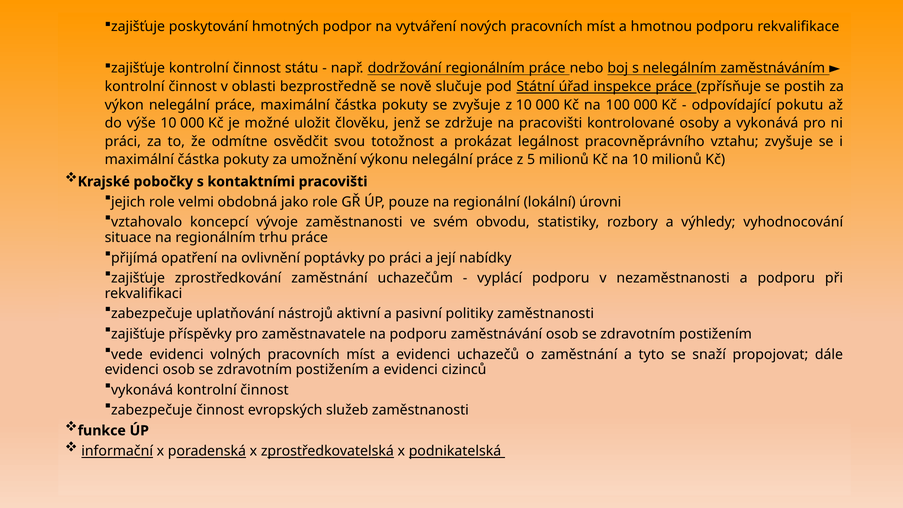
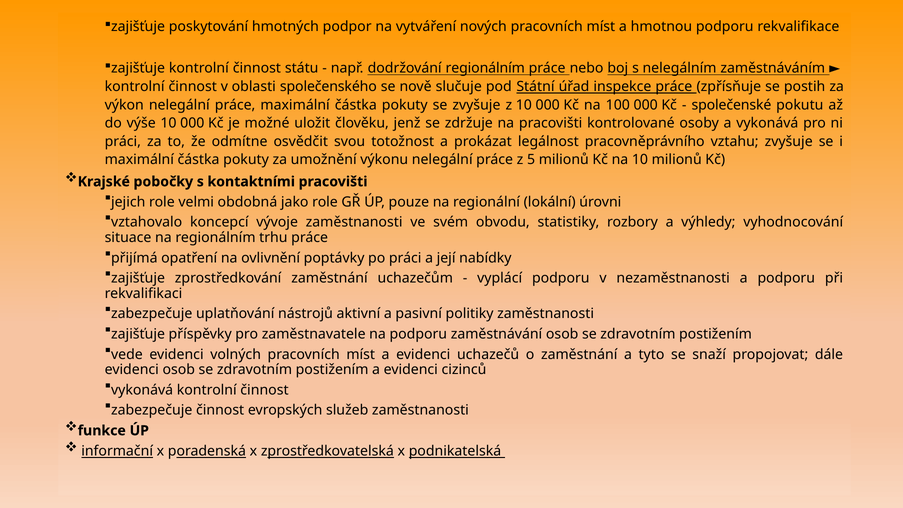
bezprostředně: bezprostředně -> společenského
odpovídající: odpovídající -> společenské
